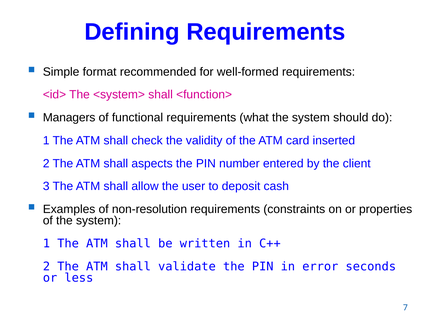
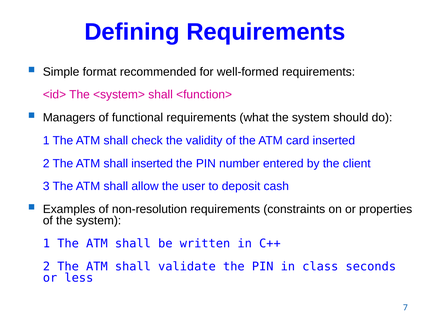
shall aspects: aspects -> inserted
error: error -> class
